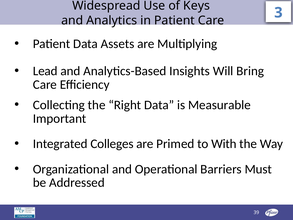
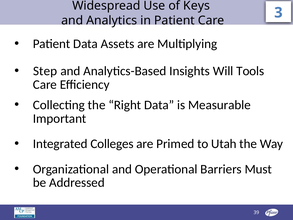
Lead: Lead -> Step
Bring: Bring -> Tools
With: With -> Utah
